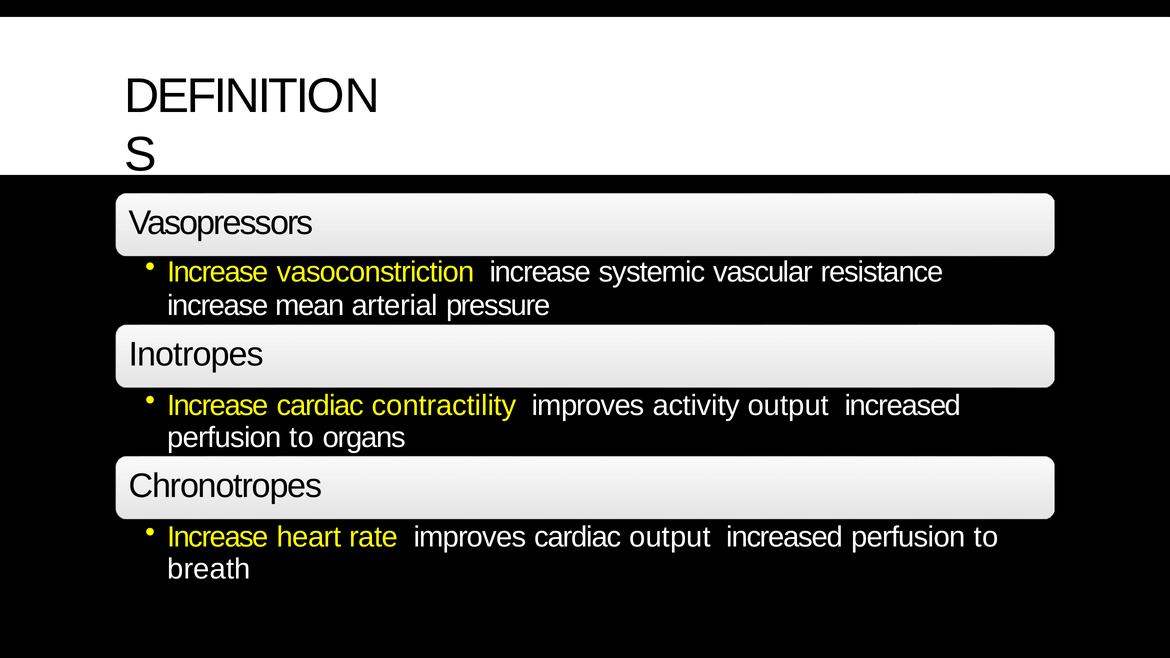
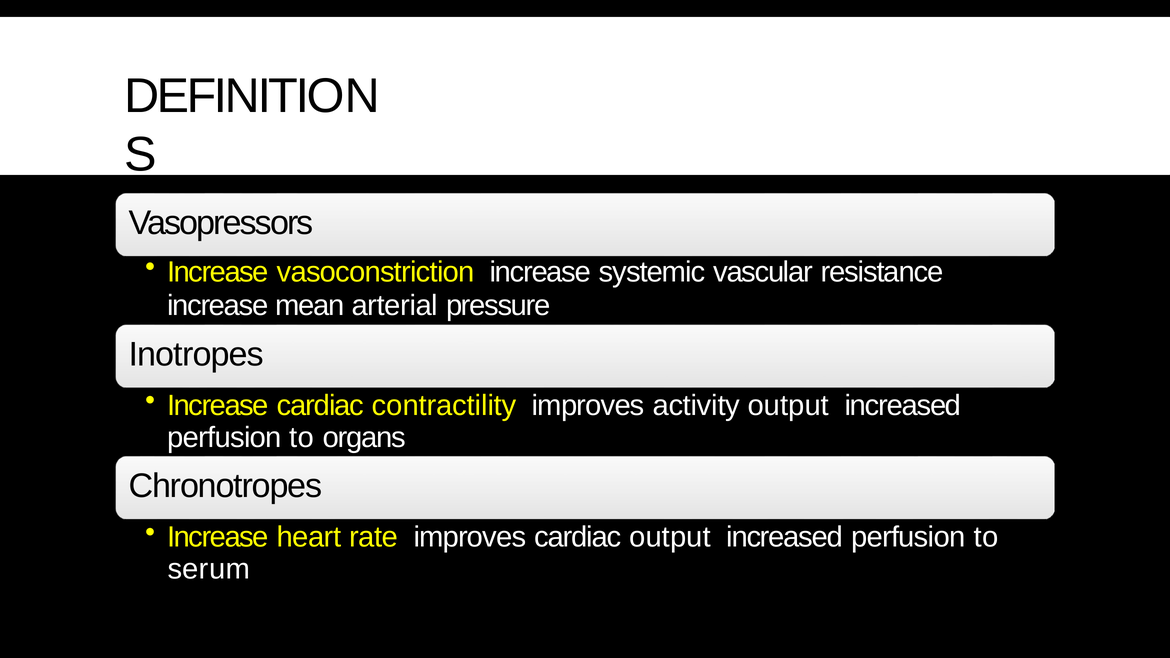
breath: breath -> serum
